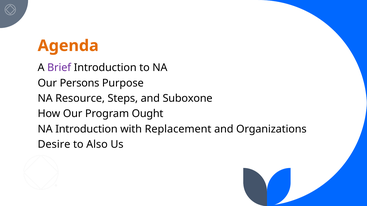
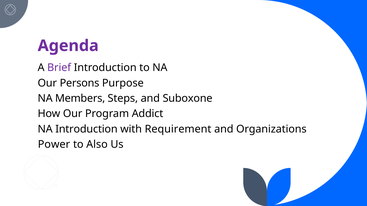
Agenda colour: orange -> purple
Resource: Resource -> Members
Ought: Ought -> Addict
Replacement: Replacement -> Requirement
Desire: Desire -> Power
